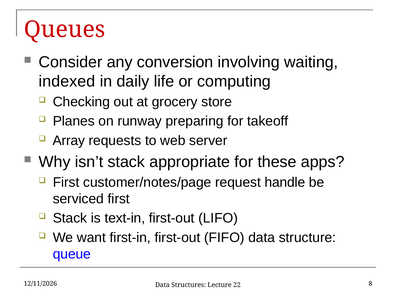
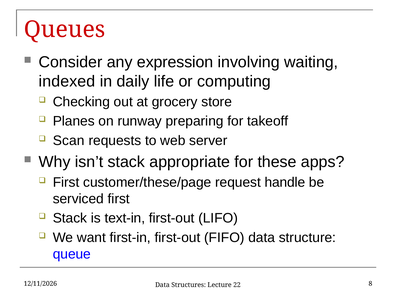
conversion: conversion -> expression
Array: Array -> Scan
customer/notes/page: customer/notes/page -> customer/these/page
